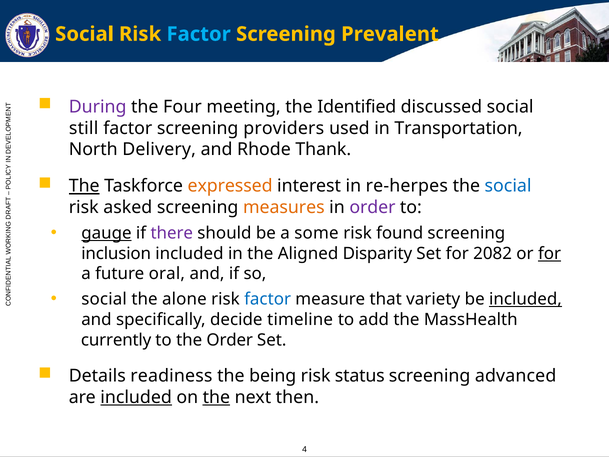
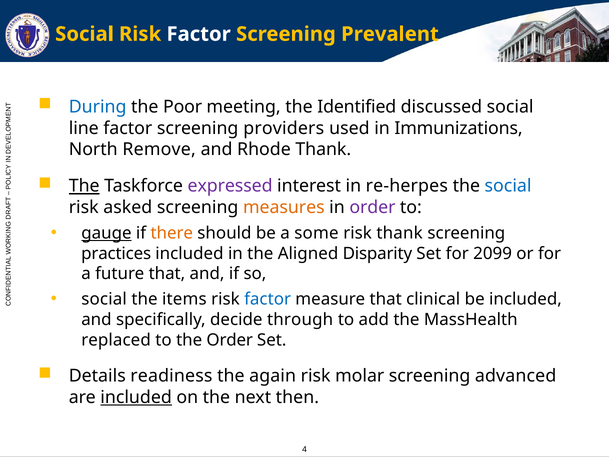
Factor at (199, 34) colour: light blue -> white
During colour: purple -> blue
Four: Four -> Poor
still: still -> line
Transportation: Transportation -> Immunizations
Delivery: Delivery -> Remove
expressed colour: orange -> purple
there colour: purple -> orange
risk found: found -> thank
inclusion: inclusion -> practices
2082: 2082 -> 2099
for at (550, 253) underline: present -> none
future oral: oral -> that
alone: alone -> items
variety: variety -> clinical
included at (525, 299) underline: present -> none
timeline: timeline -> through
currently: currently -> replaced
being: being -> again
status: status -> molar
the at (216, 397) underline: present -> none
